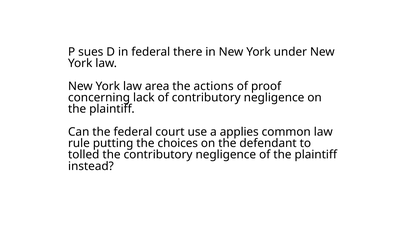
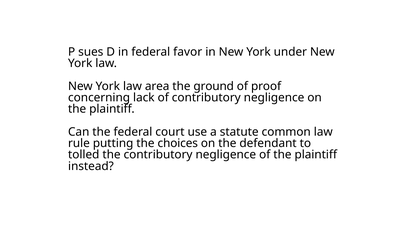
there: there -> favor
actions: actions -> ground
applies: applies -> statute
